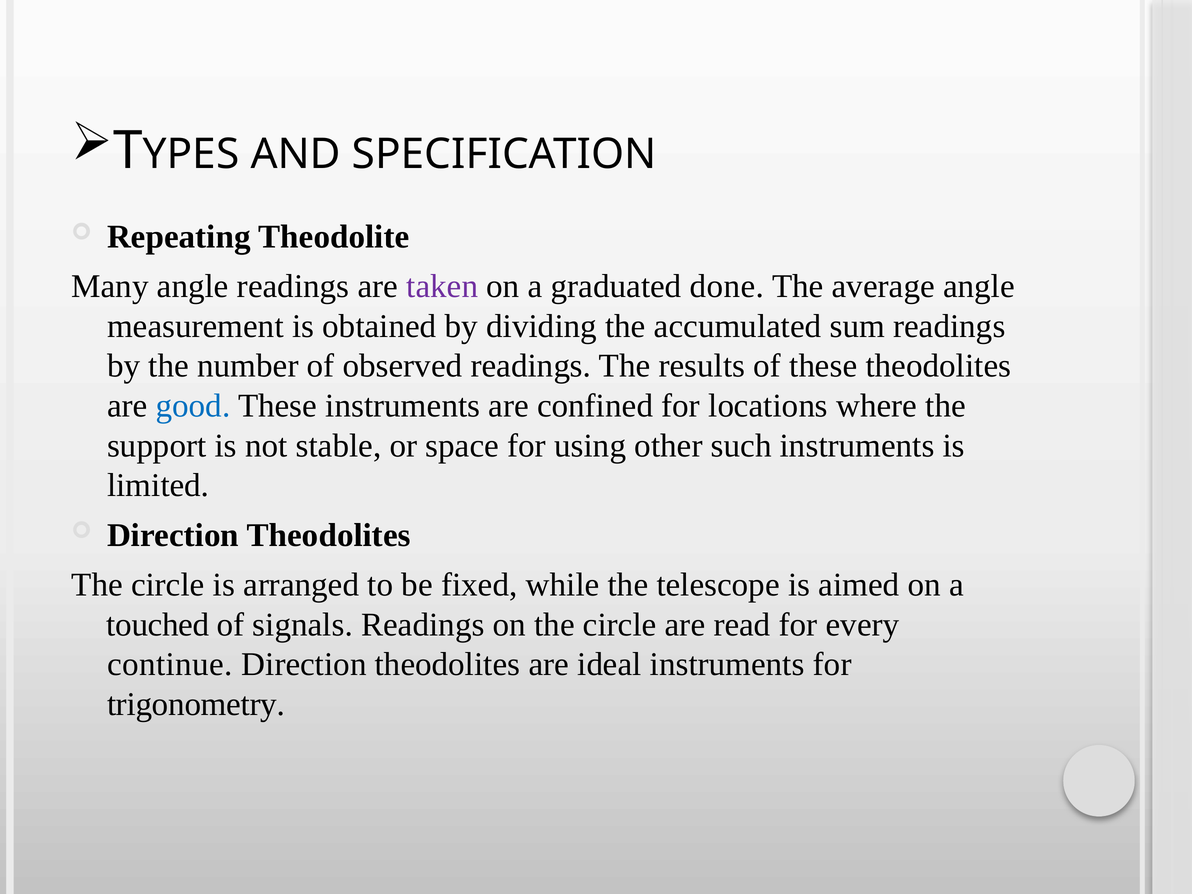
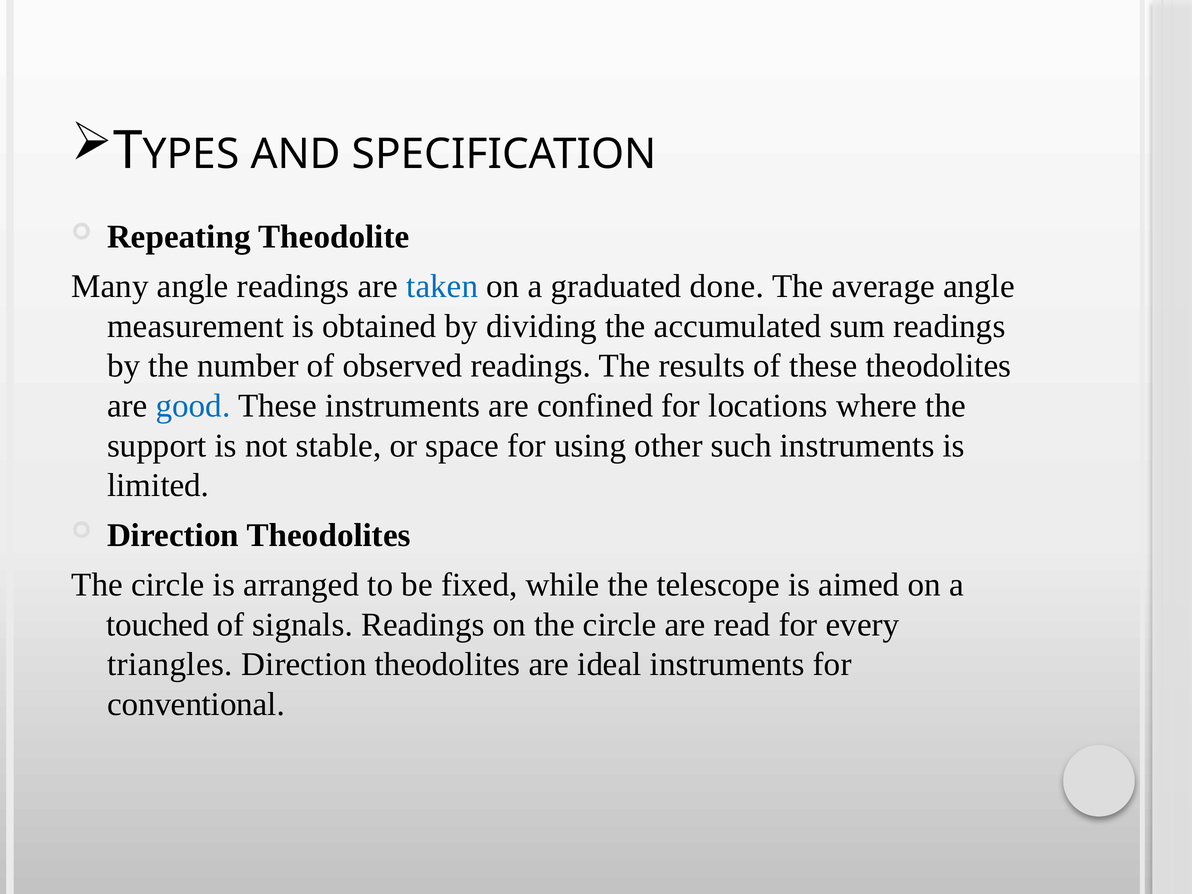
taken colour: purple -> blue
continue: continue -> triangles
trigonometry: trigonometry -> conventional
